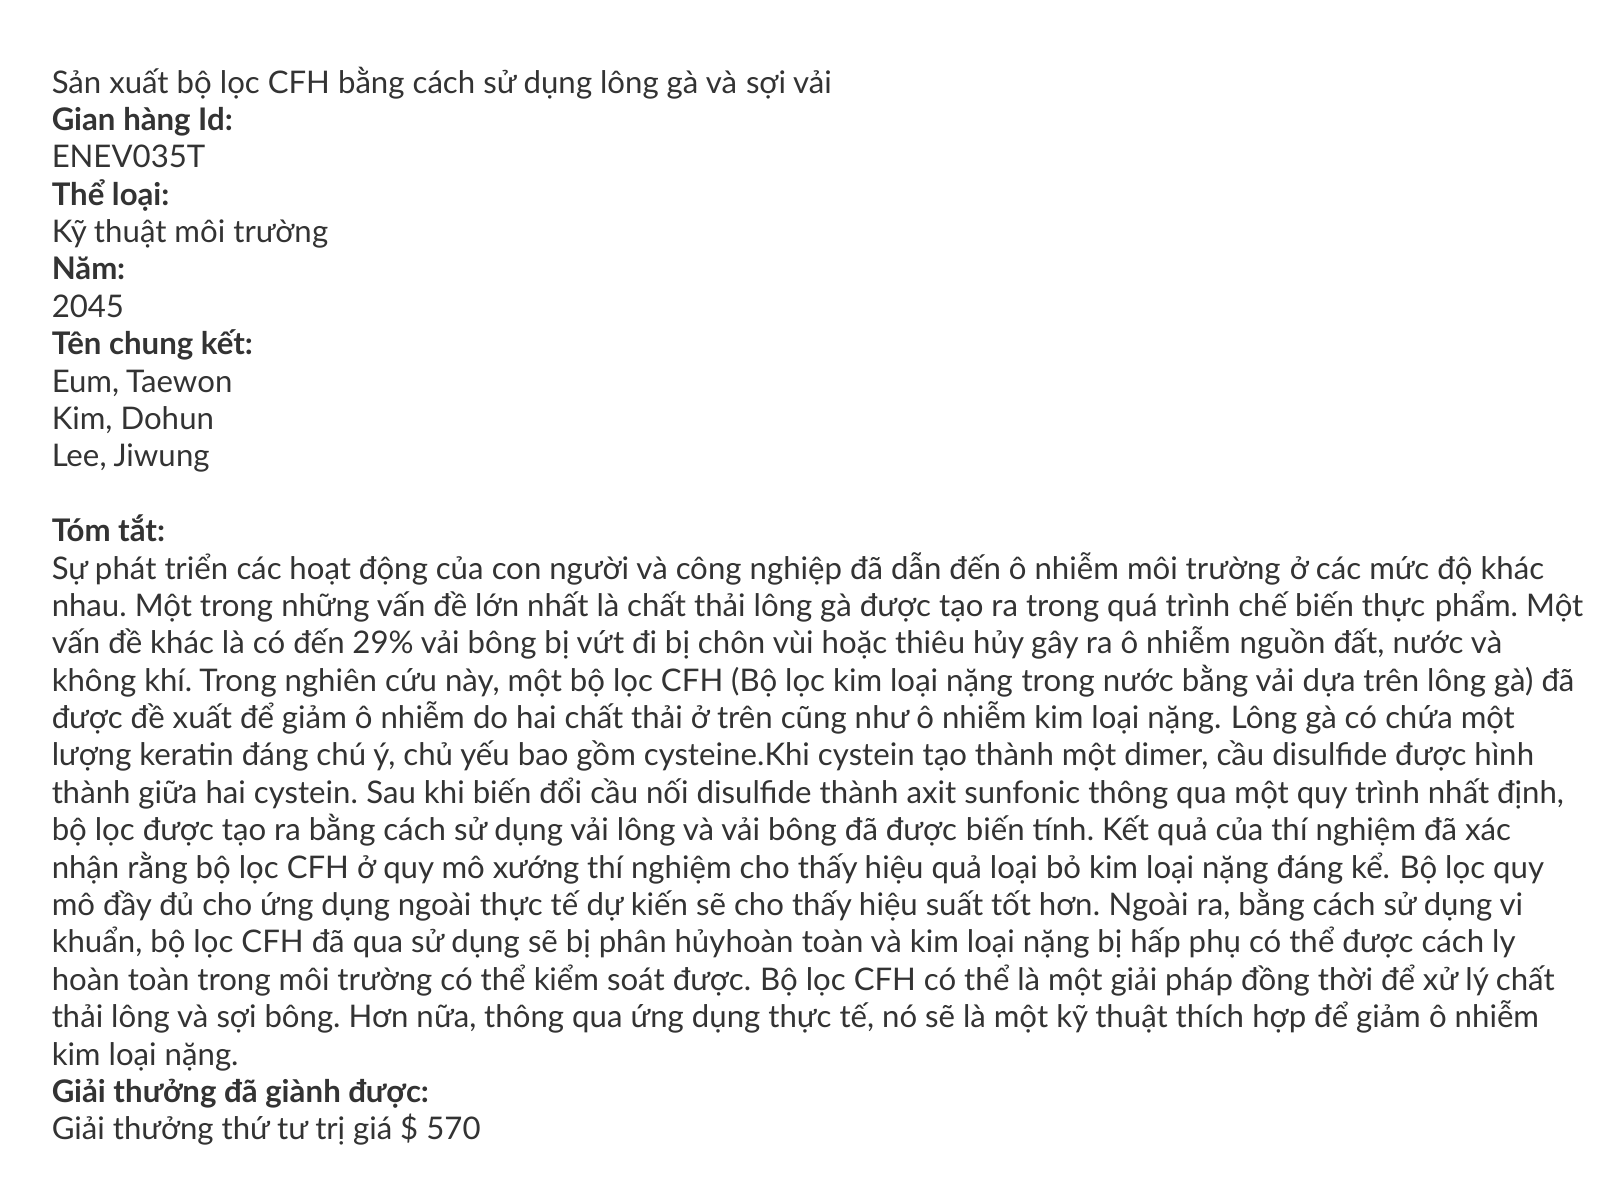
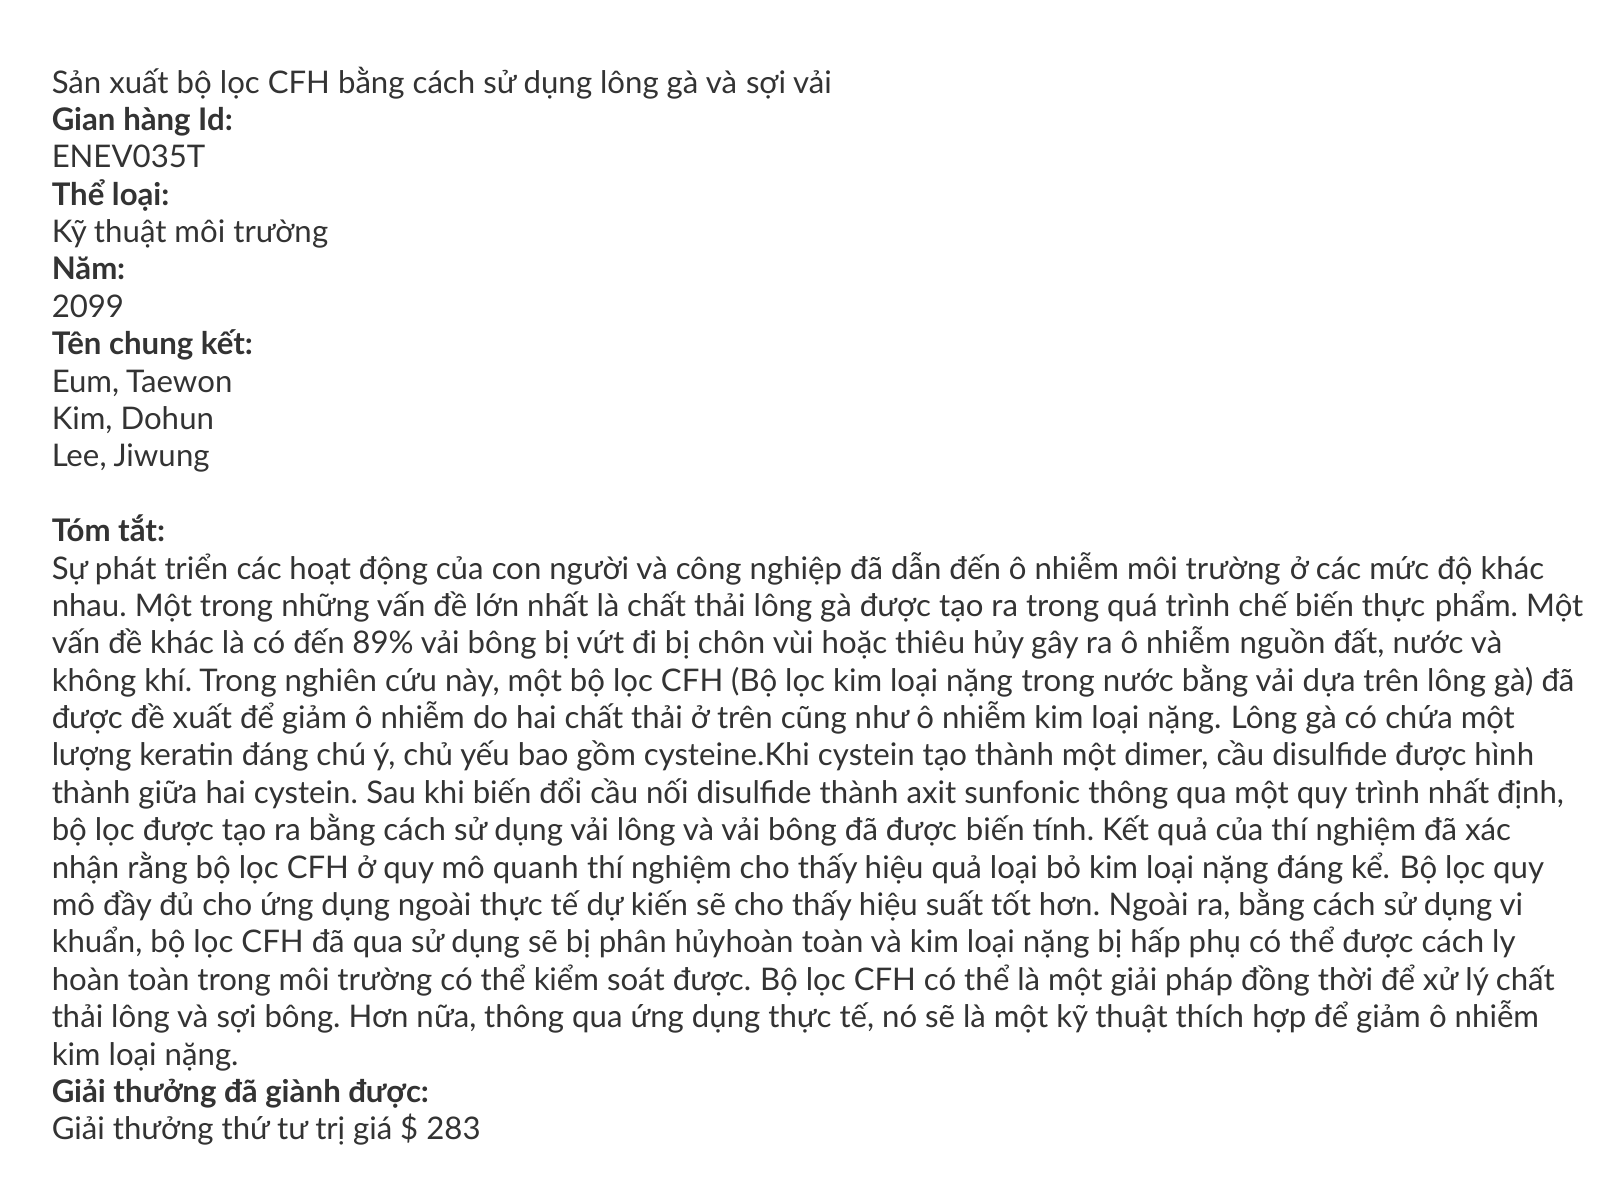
2045: 2045 -> 2099
29%: 29% -> 89%
xướng: xướng -> quanh
570: 570 -> 283
